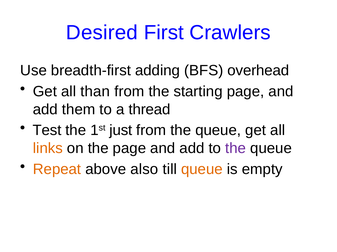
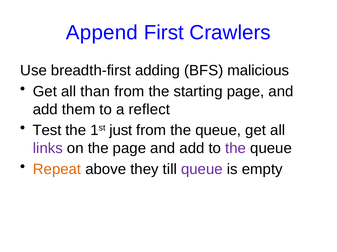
Desired: Desired -> Append
overhead: overhead -> malicious
thread: thread -> reflect
links colour: orange -> purple
also: also -> they
queue at (202, 170) colour: orange -> purple
